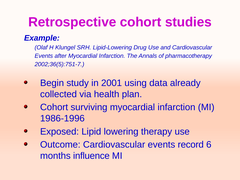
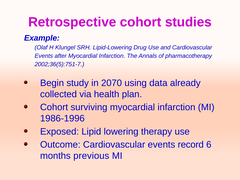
2001: 2001 -> 2070
influence: influence -> previous
